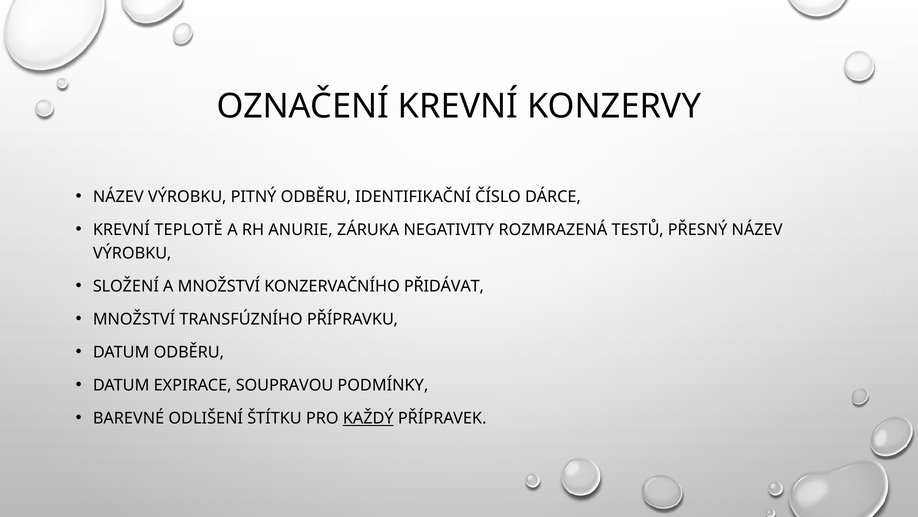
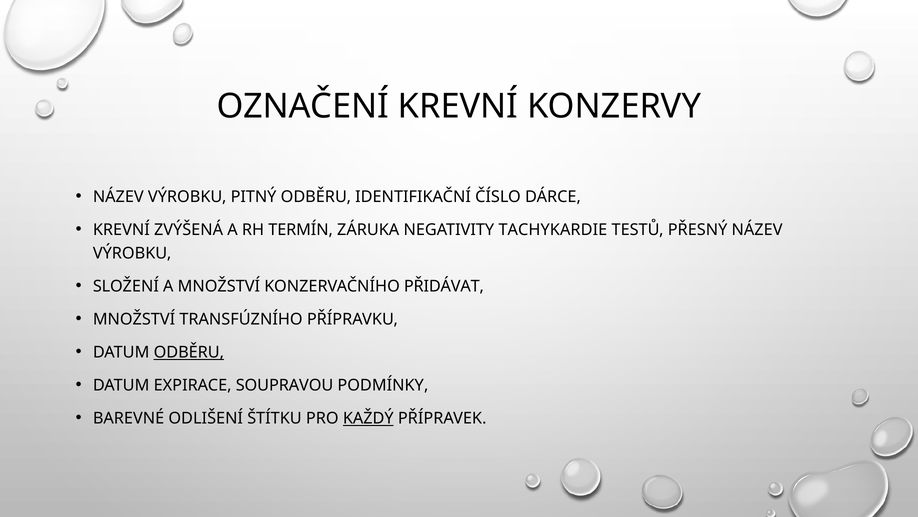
TEPLOTĚ: TEPLOTĚ -> ZVÝŠENÁ
ANURIE: ANURIE -> TERMÍN
ROZMRAZENÁ: ROZMRAZENÁ -> TACHYKARDIE
ODBĚRU at (189, 352) underline: none -> present
